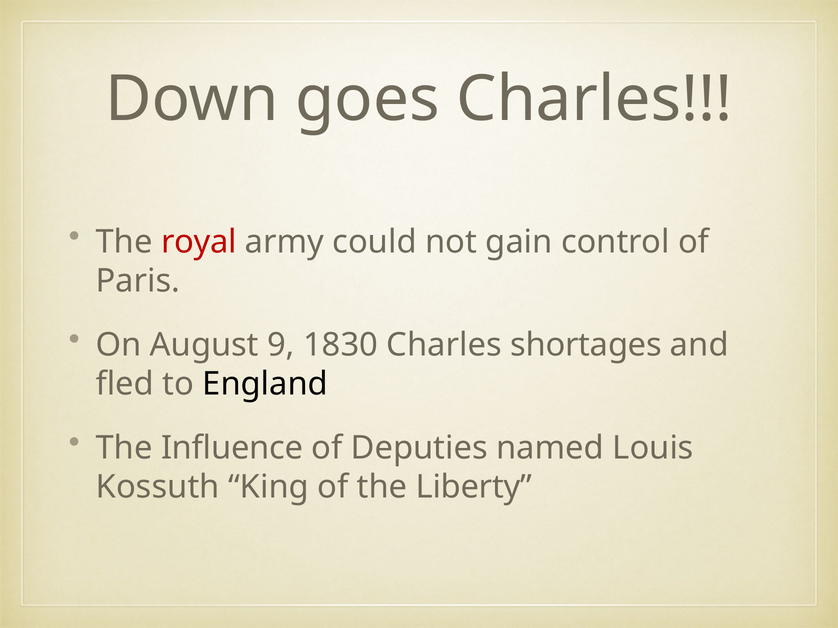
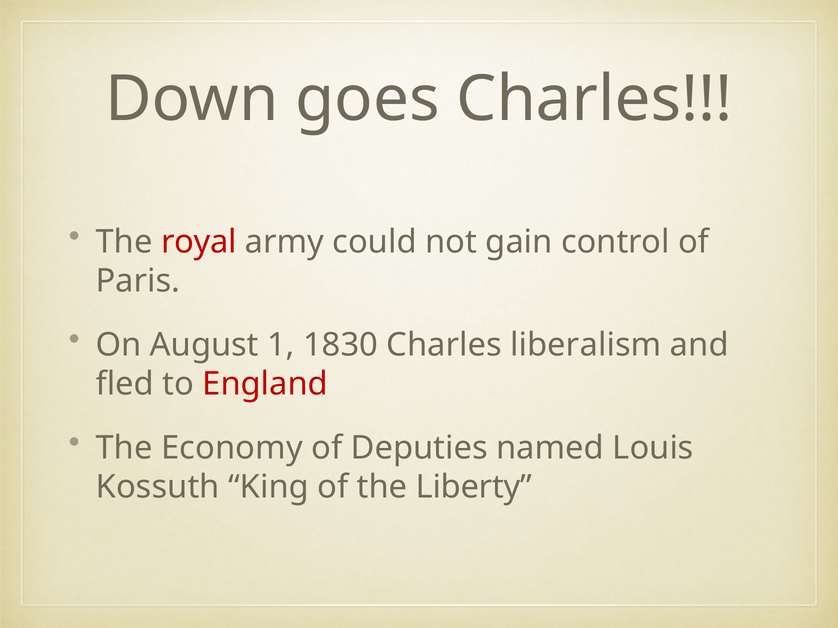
9: 9 -> 1
shortages: shortages -> liberalism
England colour: black -> red
Influence: Influence -> Economy
